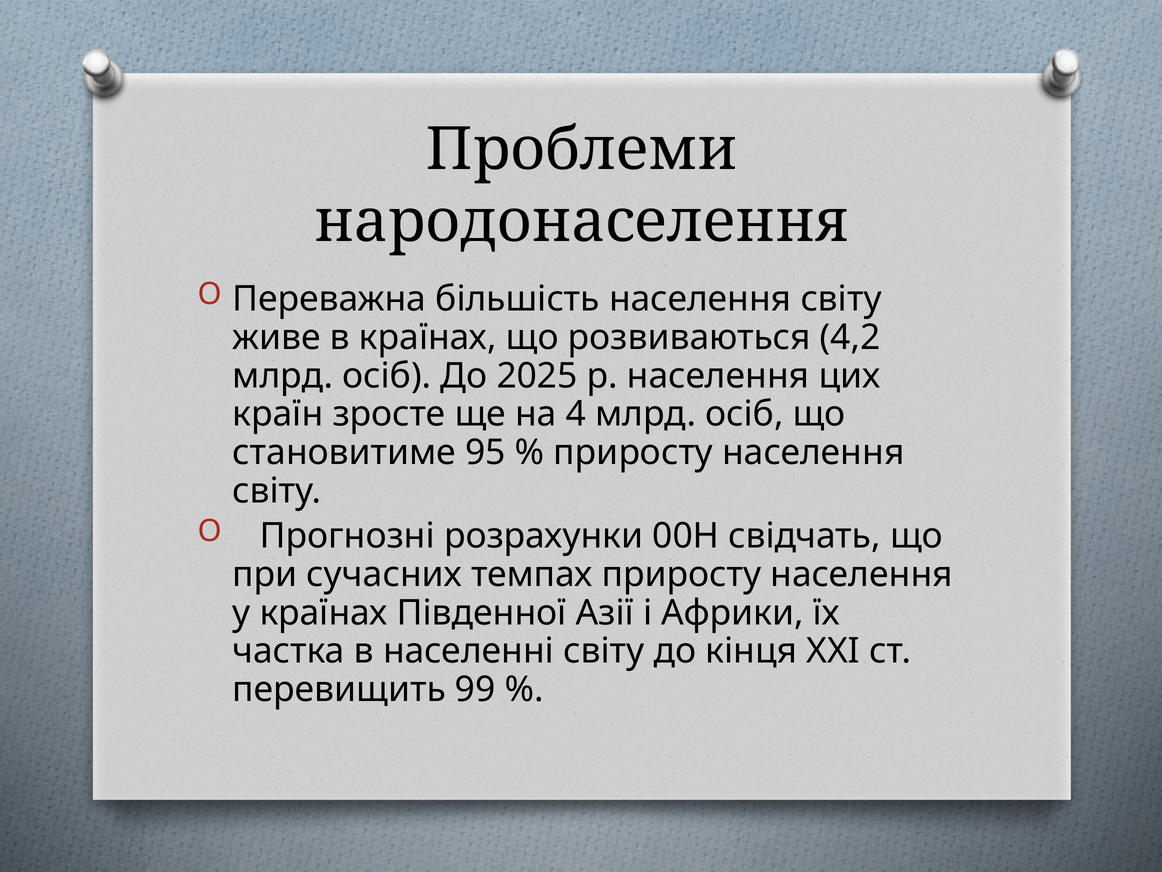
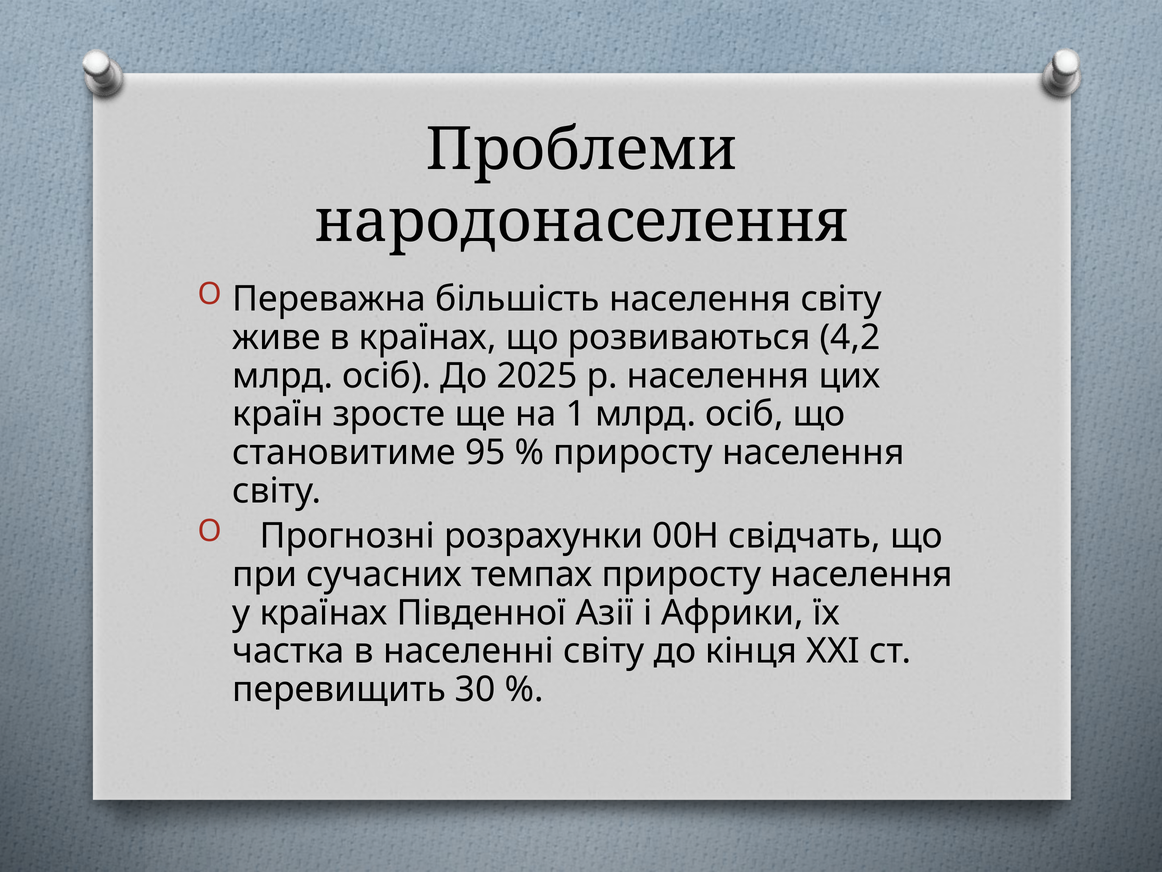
4: 4 -> 1
99: 99 -> 30
